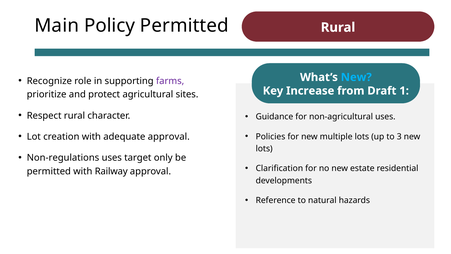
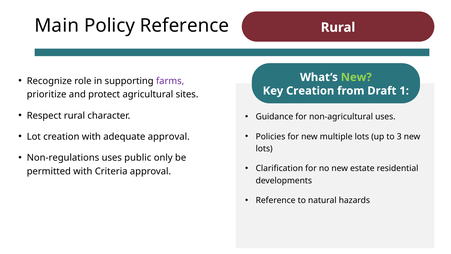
Policy Permitted: Permitted -> Reference
New at (356, 77) colour: light blue -> light green
Key Increase: Increase -> Creation
target: target -> public
Railway: Railway -> Criteria
